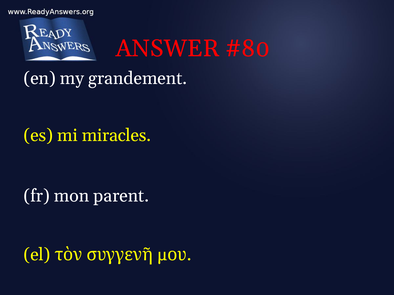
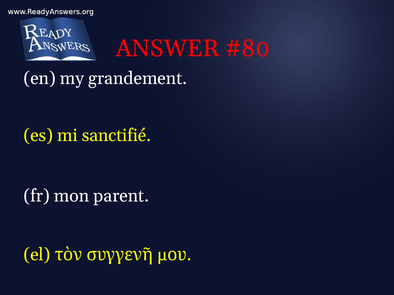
miracles: miracles -> sanctifié
